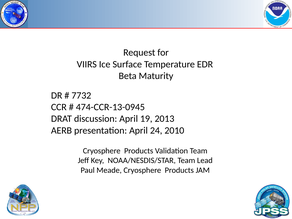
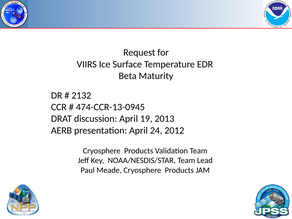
7732: 7732 -> 2132
2010: 2010 -> 2012
